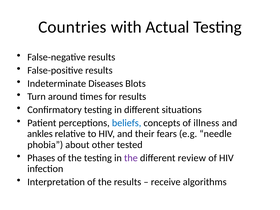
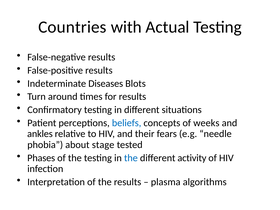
illness: illness -> weeks
other: other -> stage
the at (131, 158) colour: purple -> blue
review: review -> activity
receive: receive -> plasma
